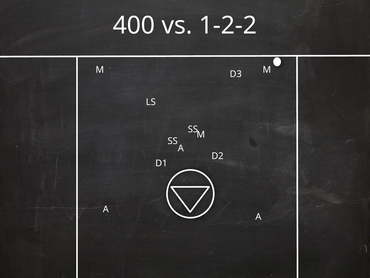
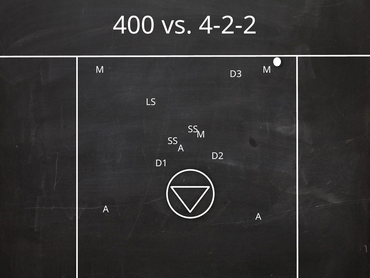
1-2-2: 1-2-2 -> 4-2-2
